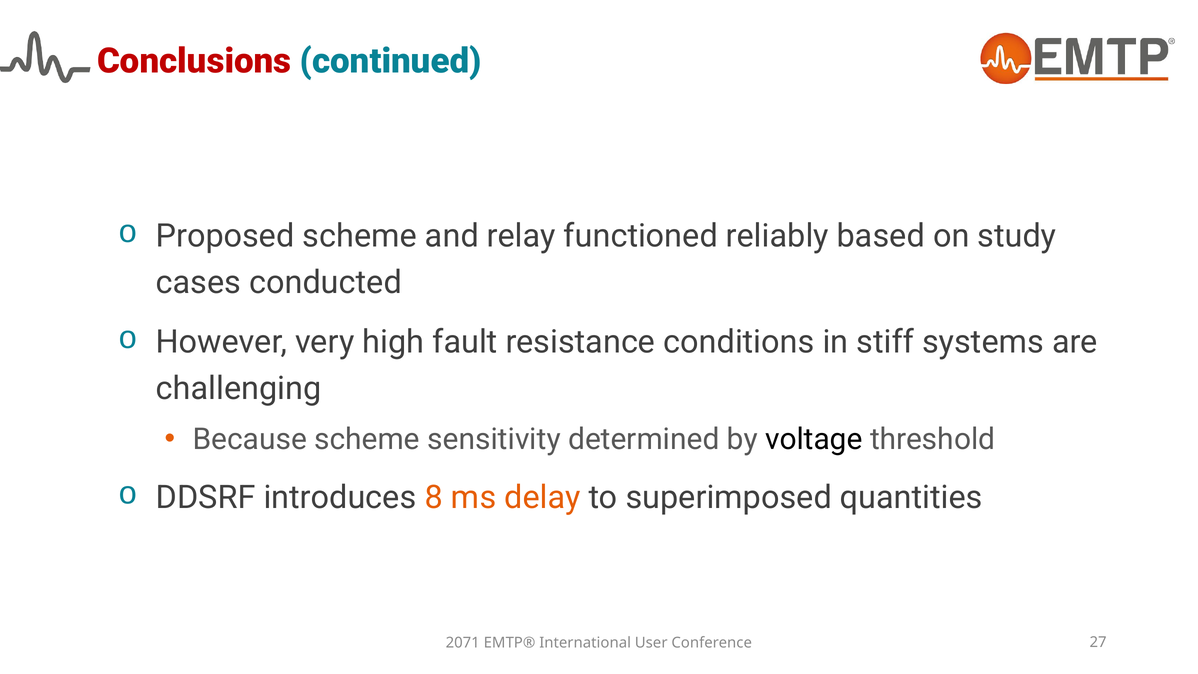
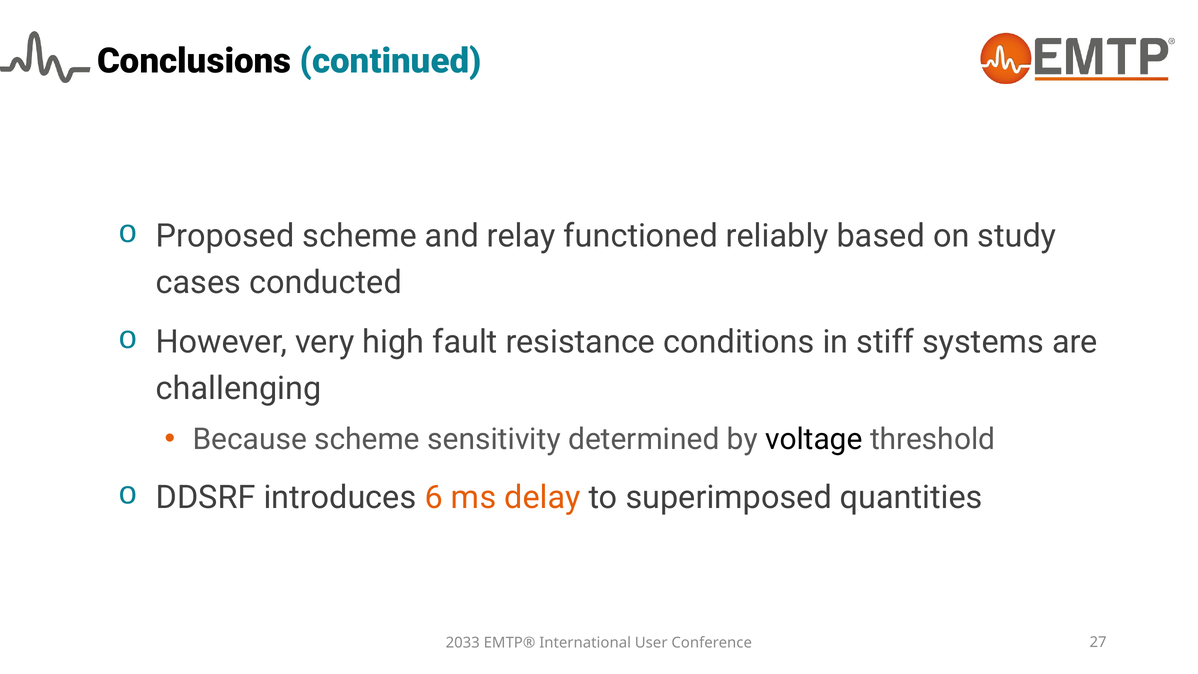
Conclusions colour: red -> black
8: 8 -> 6
2071: 2071 -> 2033
